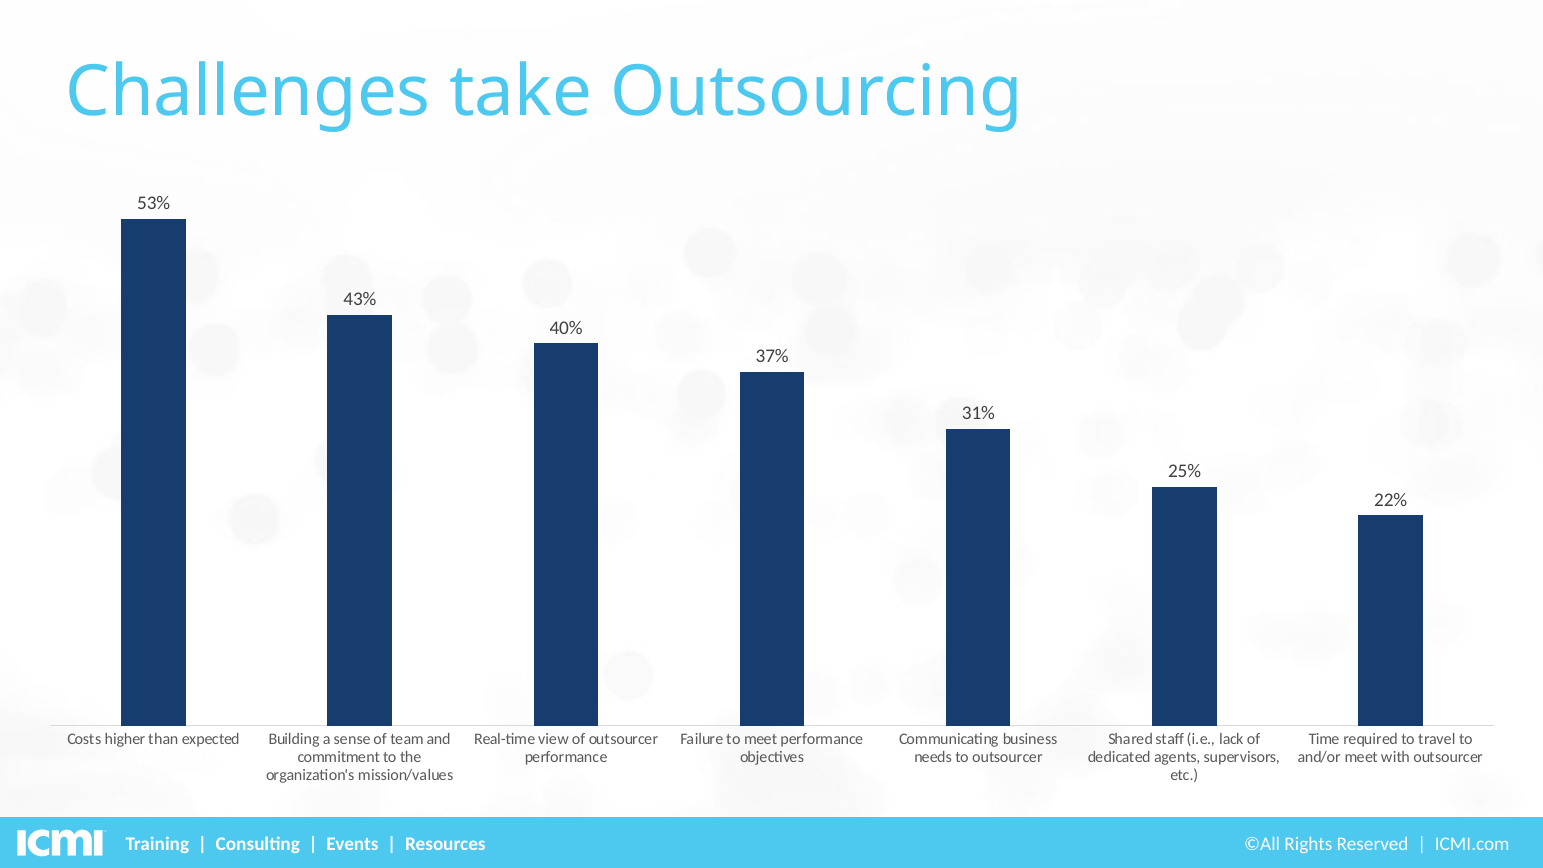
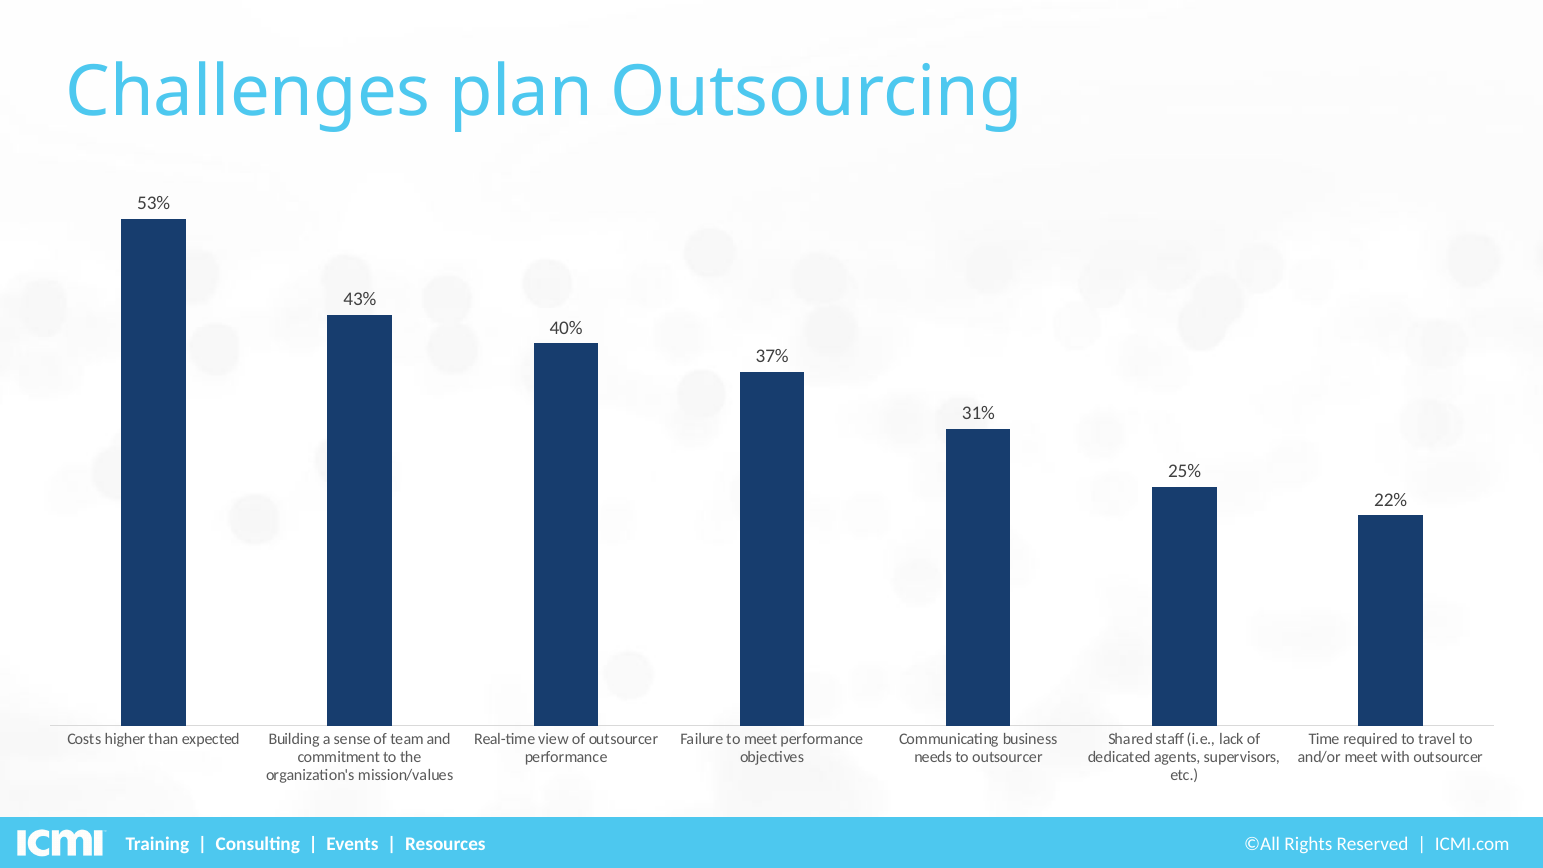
take: take -> plan
